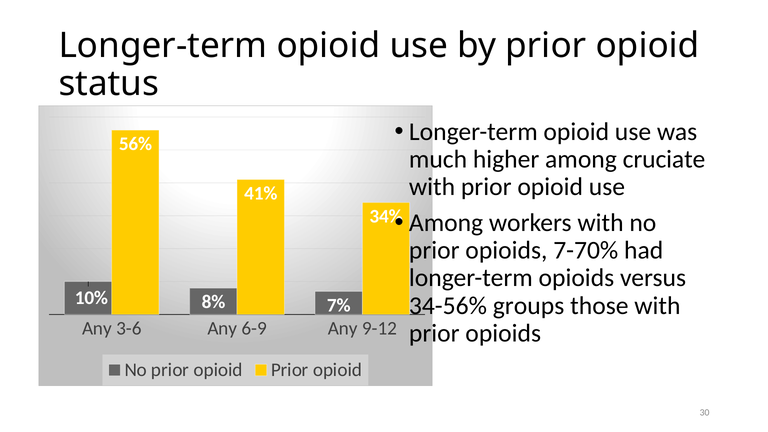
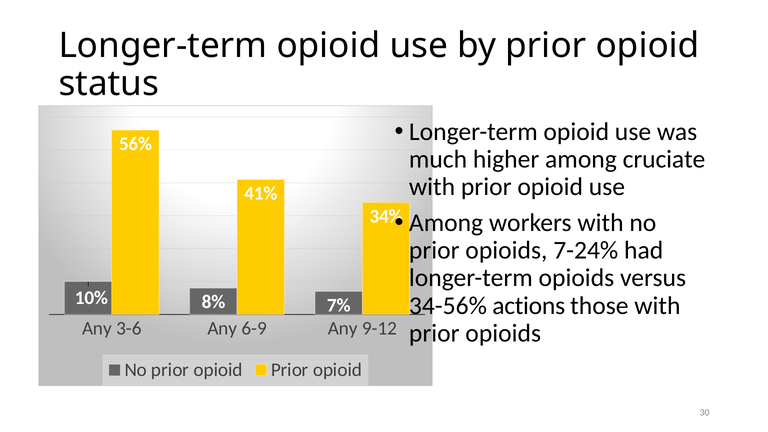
7-70%: 7-70% -> 7-24%
groups: groups -> actions
